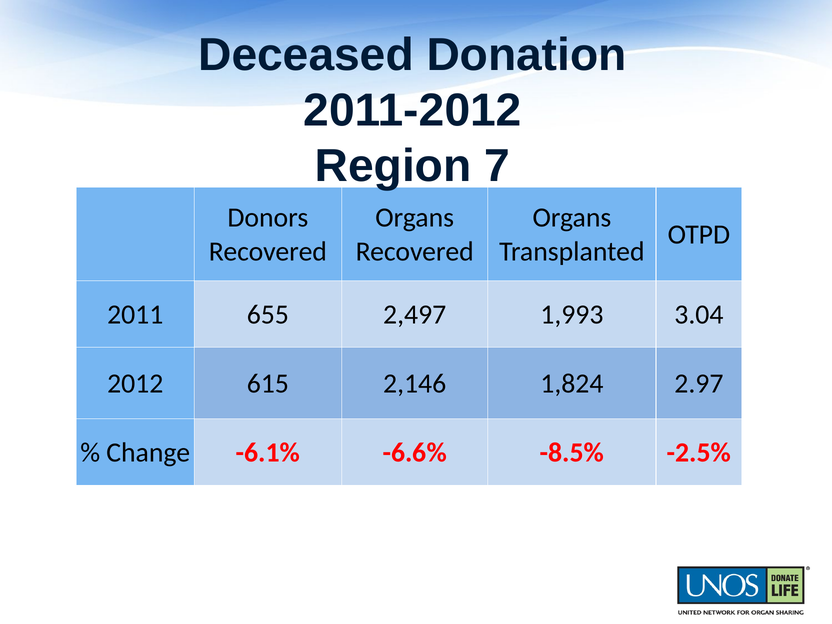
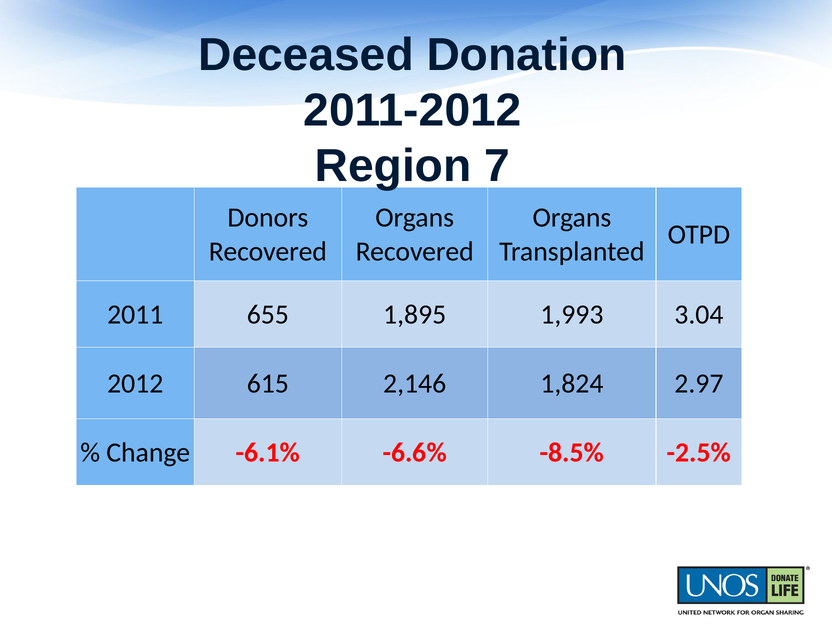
2,497: 2,497 -> 1,895
